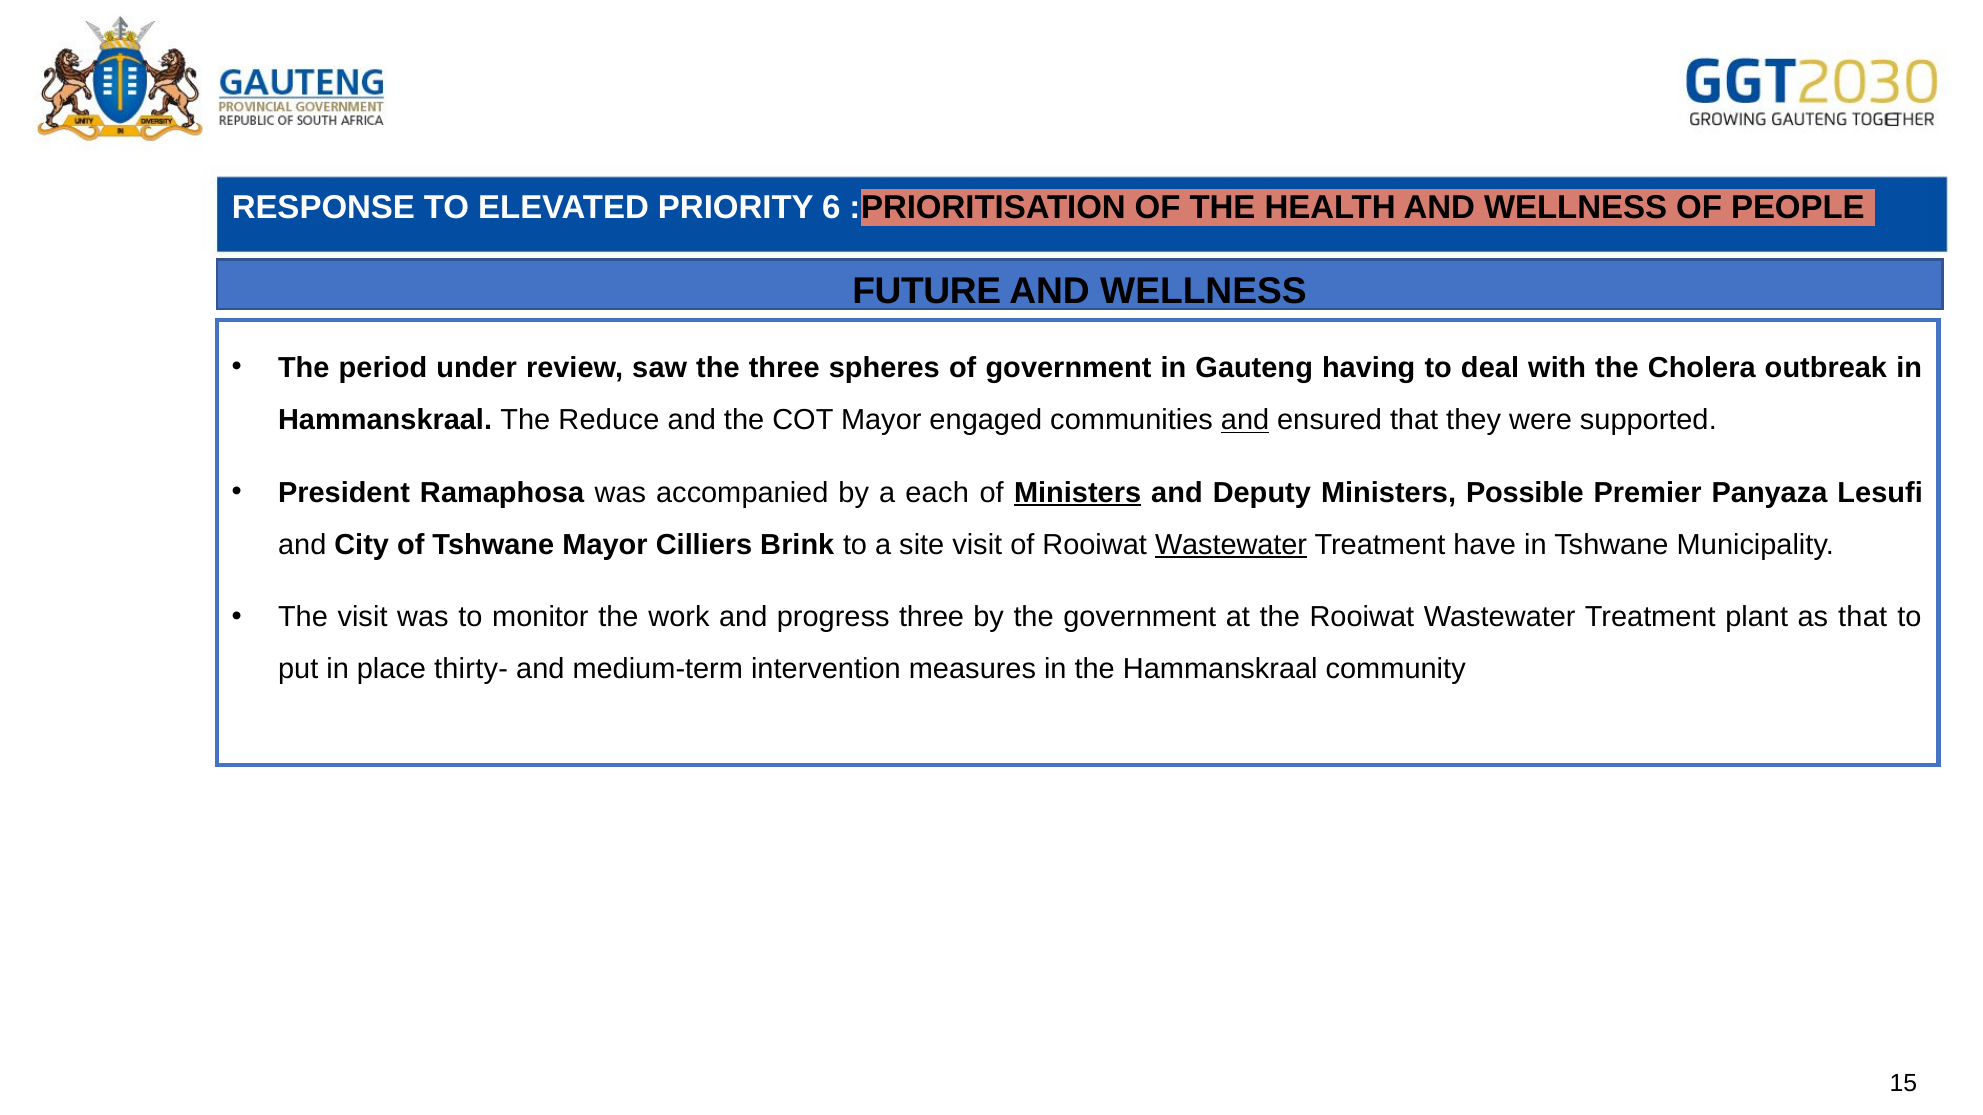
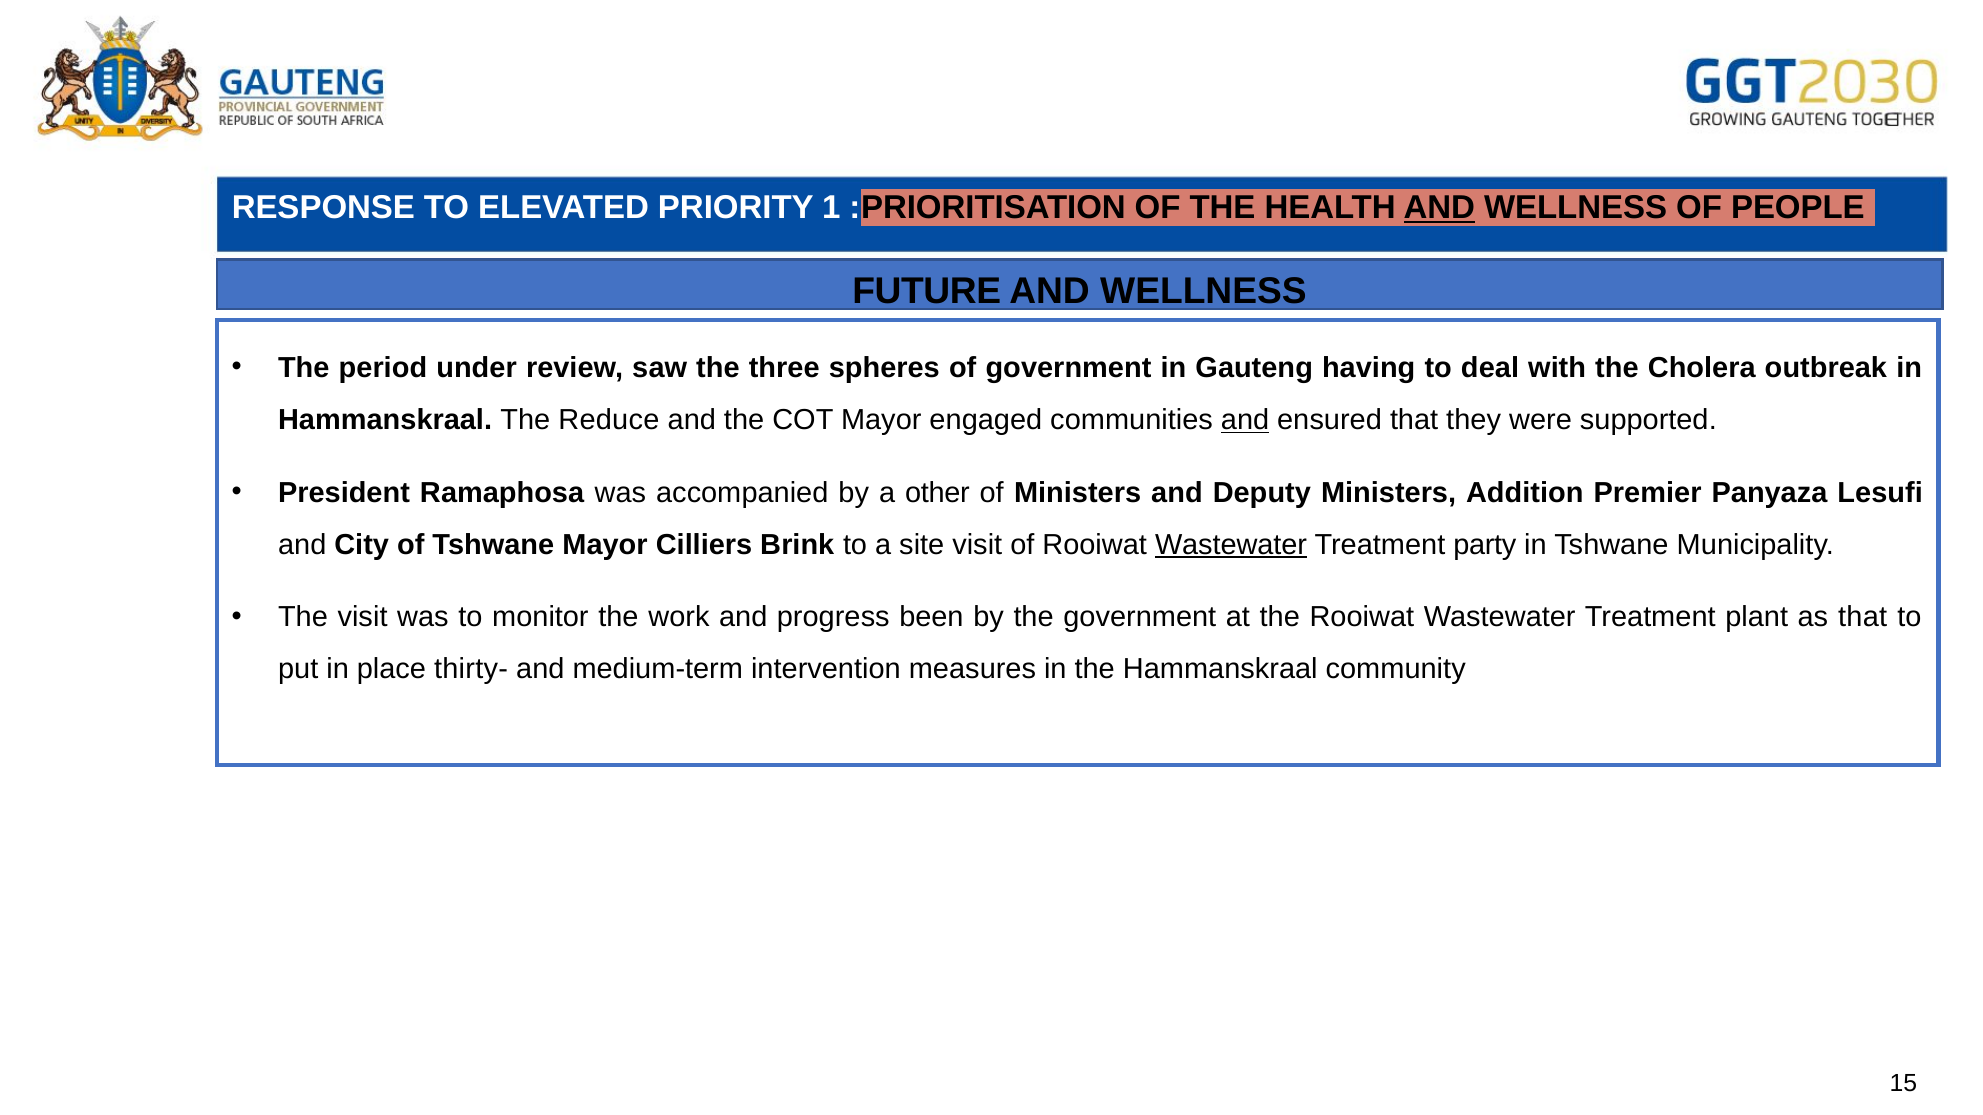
6: 6 -> 1
AND at (1439, 208) underline: none -> present
each: each -> other
Ministers at (1078, 493) underline: present -> none
Possible: Possible -> Addition
have: have -> party
progress three: three -> been
